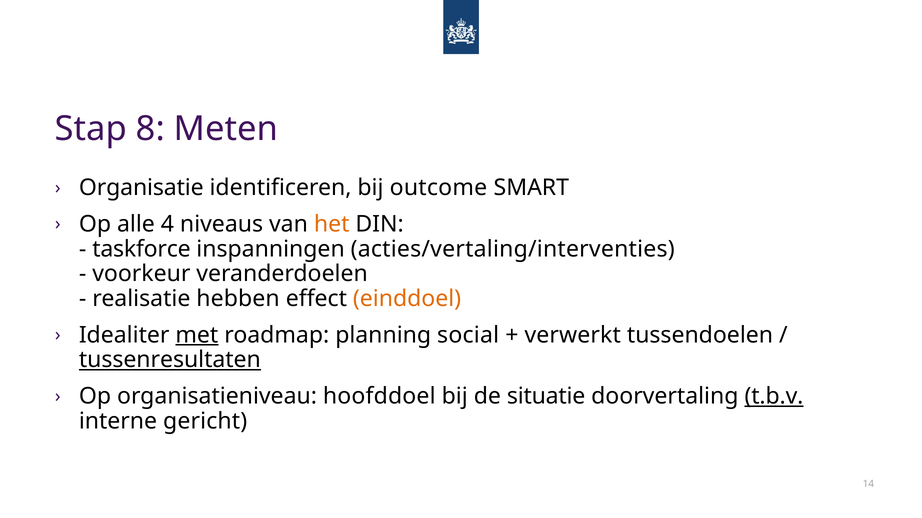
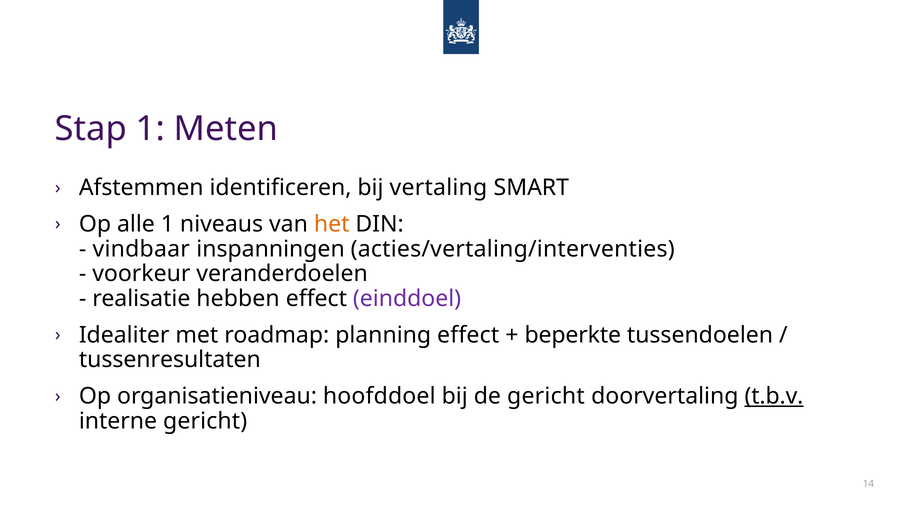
Stap 8: 8 -> 1
Organisatie: Organisatie -> Afstemmen
outcome: outcome -> vertaling
alle 4: 4 -> 1
taskforce: taskforce -> vindbaar
einddoel colour: orange -> purple
met underline: present -> none
planning social: social -> effect
verwerkt: verwerkt -> beperkte
tussenresultaten underline: present -> none
de situatie: situatie -> gericht
